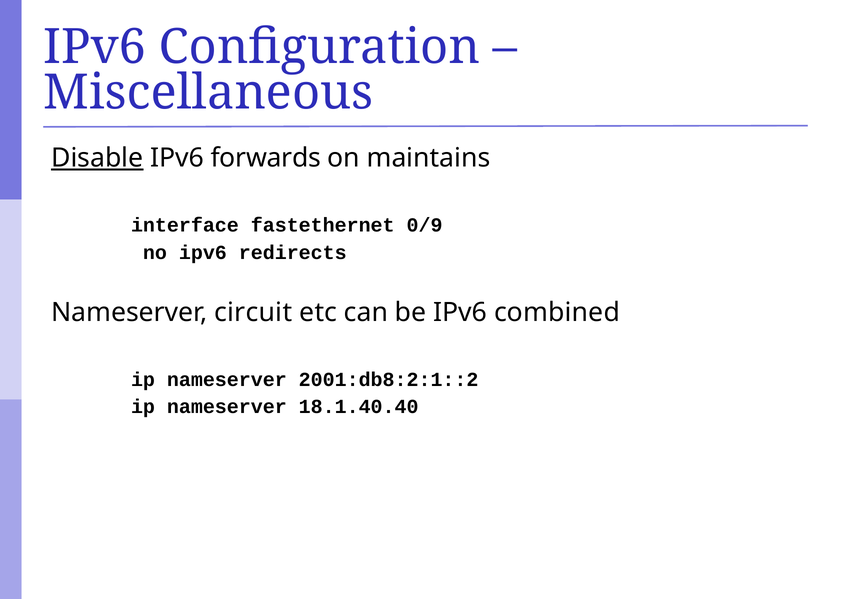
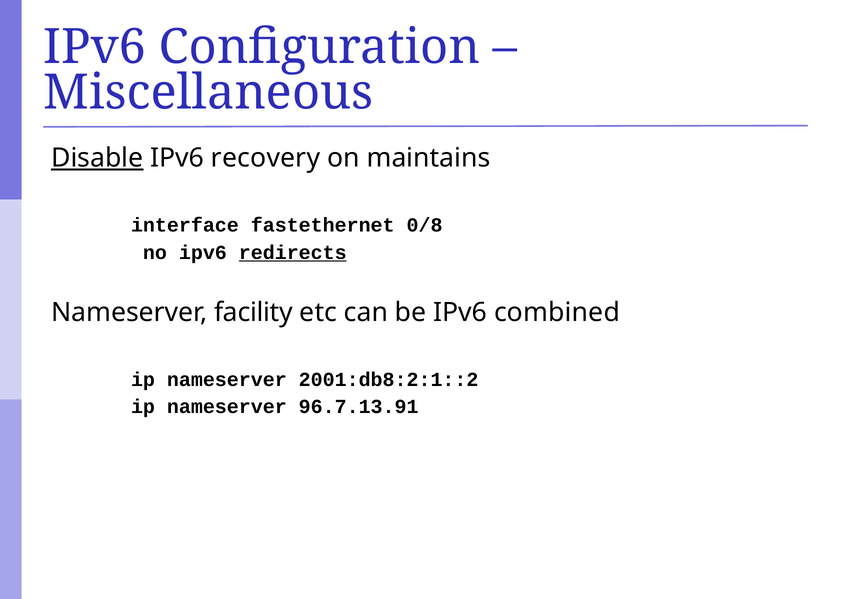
forwards: forwards -> recovery
0/9: 0/9 -> 0/8
redirects underline: none -> present
circuit: circuit -> facility
18.1.40.40: 18.1.40.40 -> 96.7.13.91
